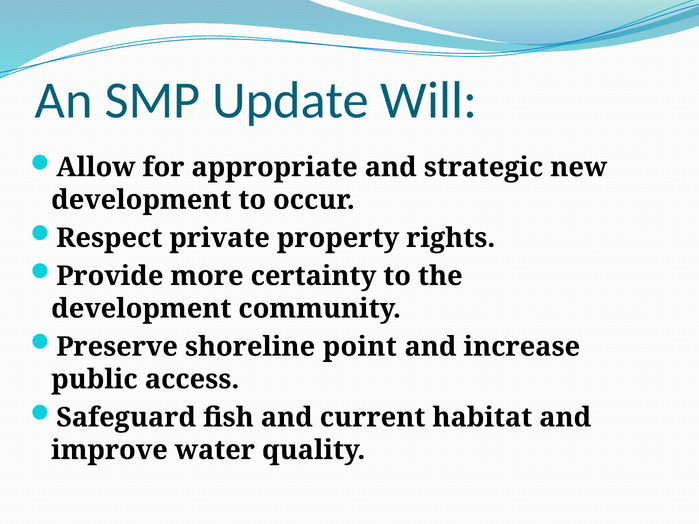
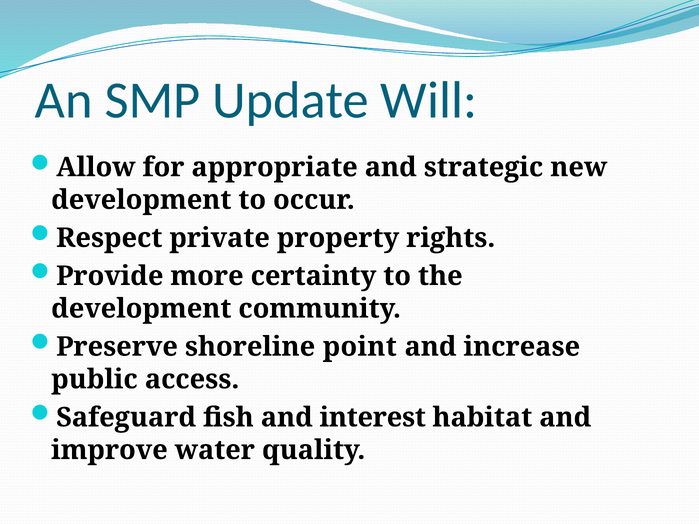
current: current -> interest
